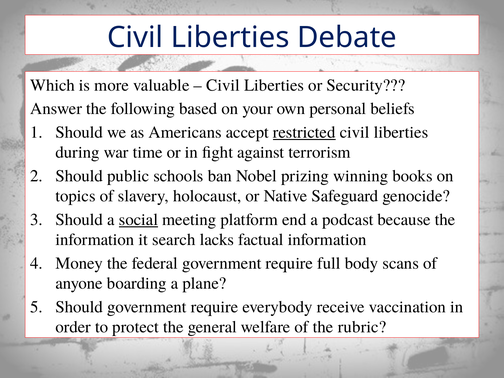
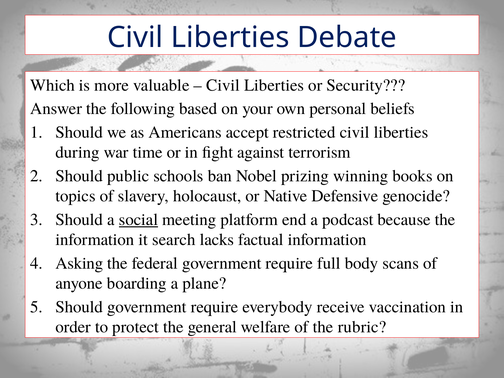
restricted underline: present -> none
Safeguard: Safeguard -> Defensive
Money: Money -> Asking
